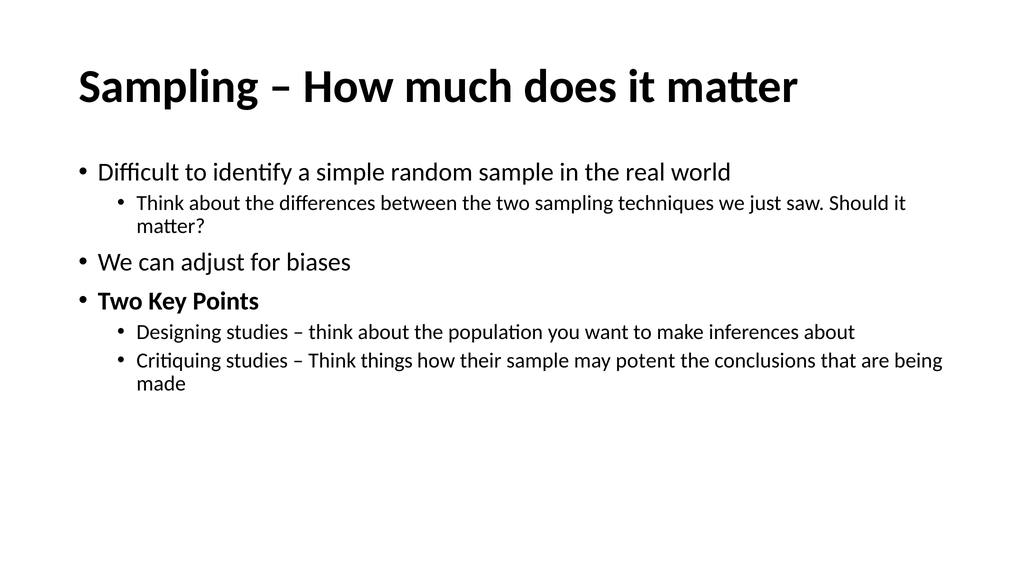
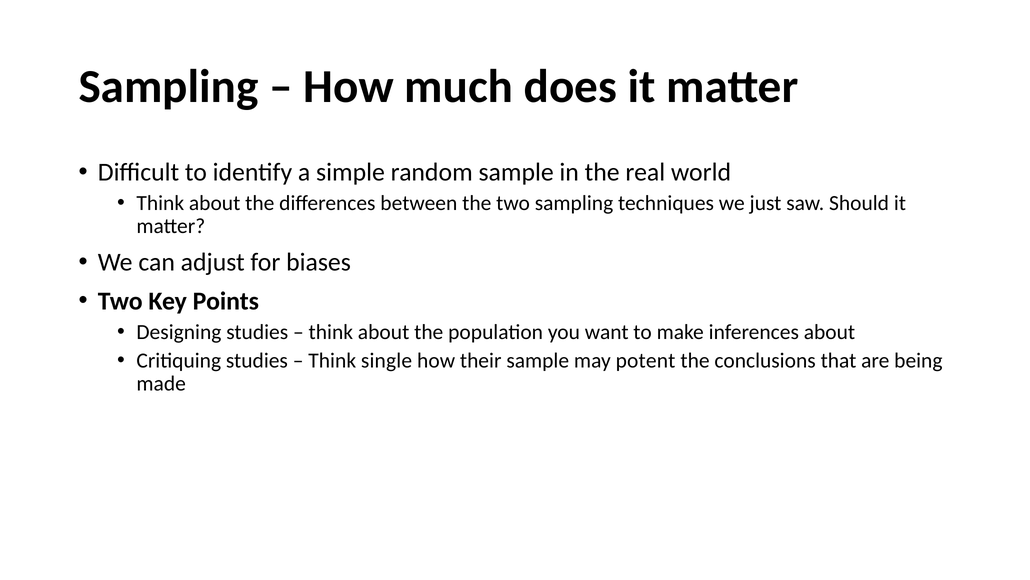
things: things -> single
